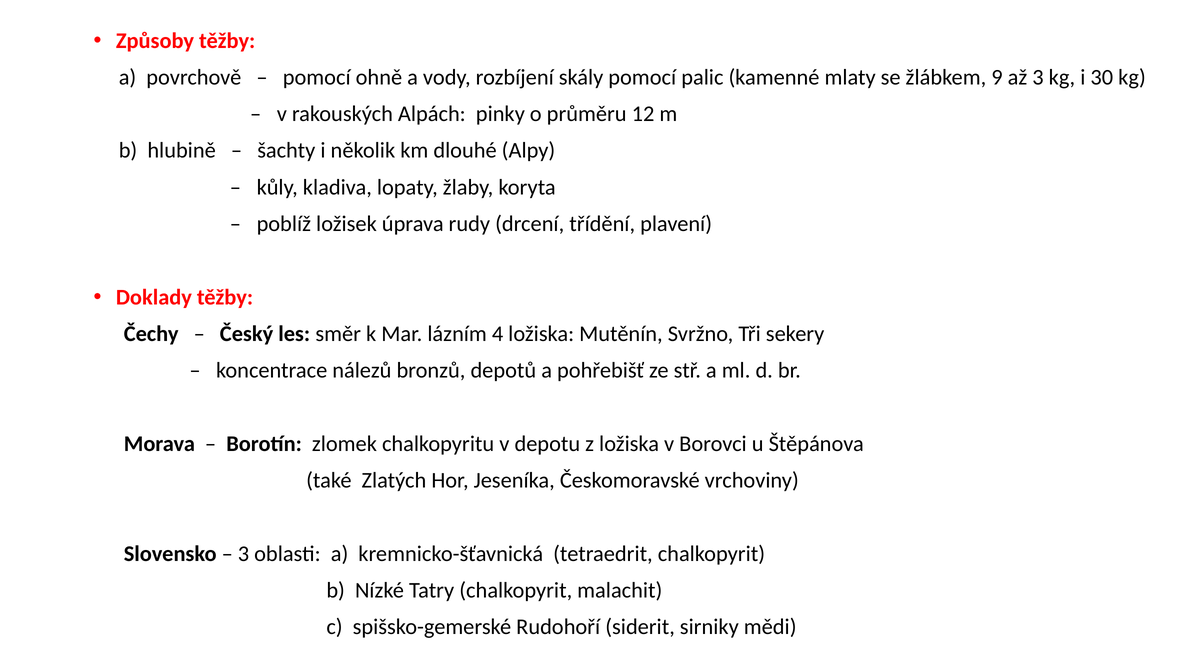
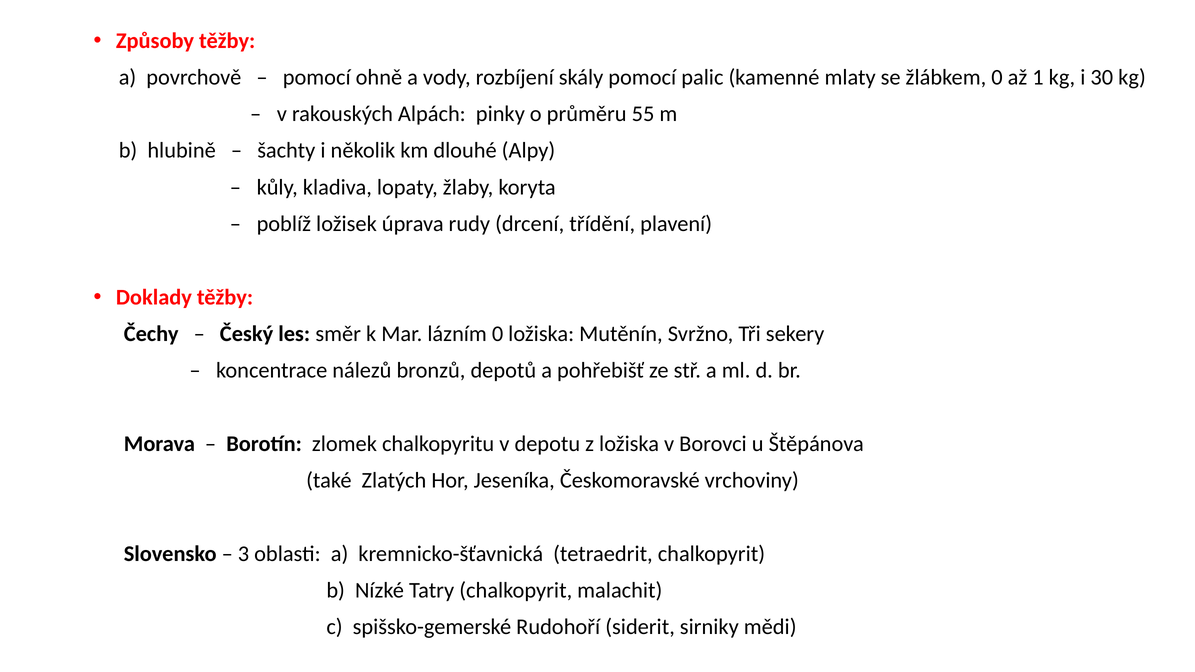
žlábkem 9: 9 -> 0
až 3: 3 -> 1
12: 12 -> 55
lázním 4: 4 -> 0
